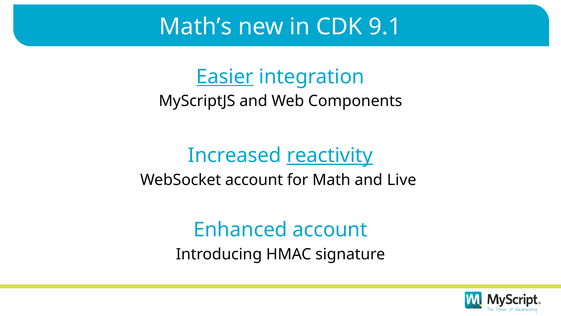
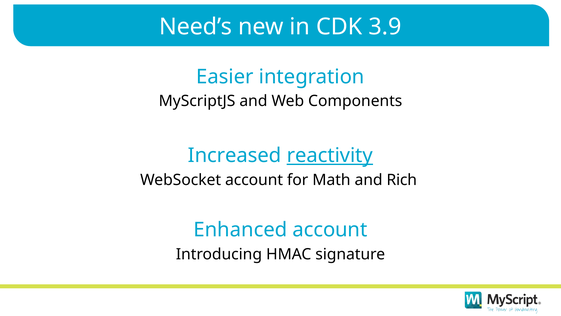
Math’s: Math’s -> Need’s
9.1: 9.1 -> 3.9
Easier underline: present -> none
Live: Live -> Rich
